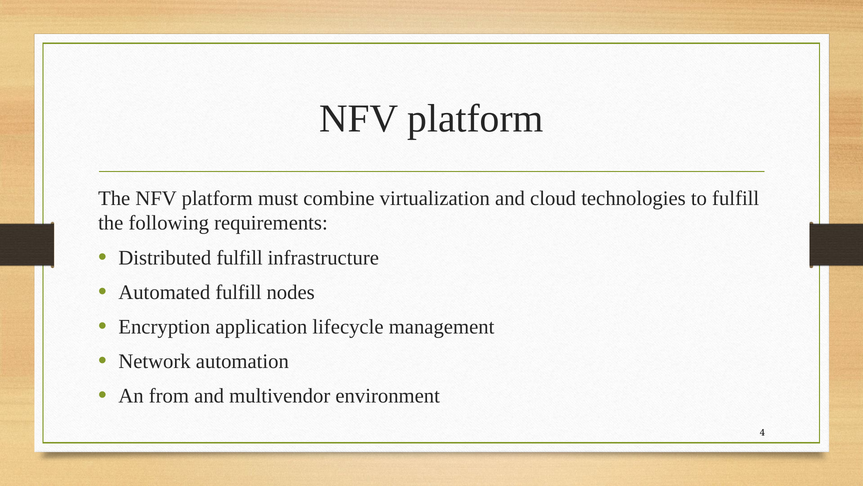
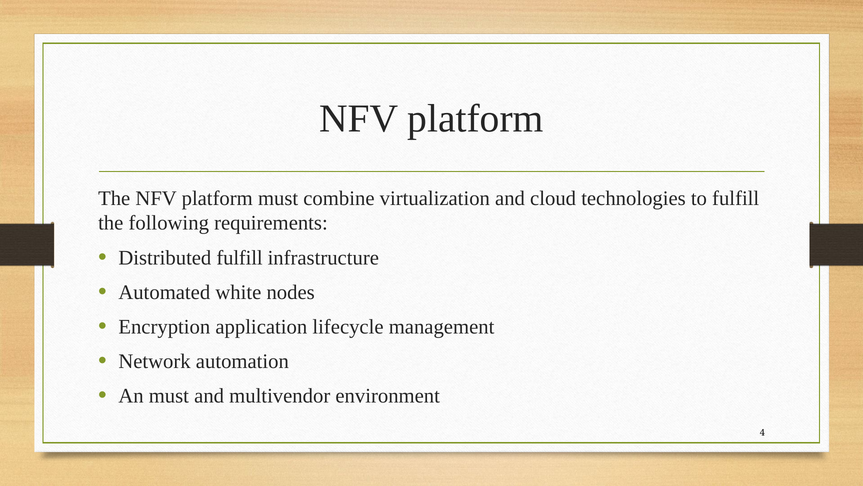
Automated fulfill: fulfill -> white
An from: from -> must
